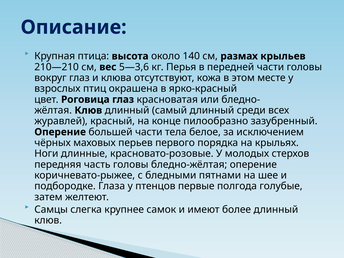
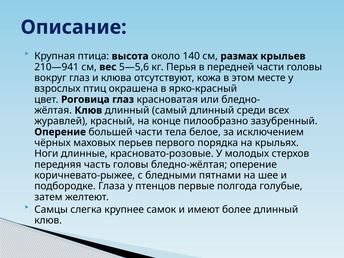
210—210: 210—210 -> 210—941
5—3,6: 5—3,6 -> 5—5,6
